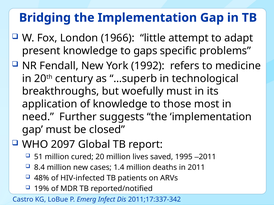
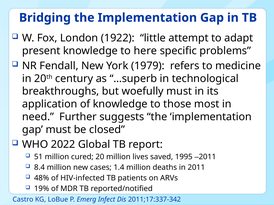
1966: 1966 -> 1922
gaps: gaps -> here
1992: 1992 -> 1979
2097: 2097 -> 2022
